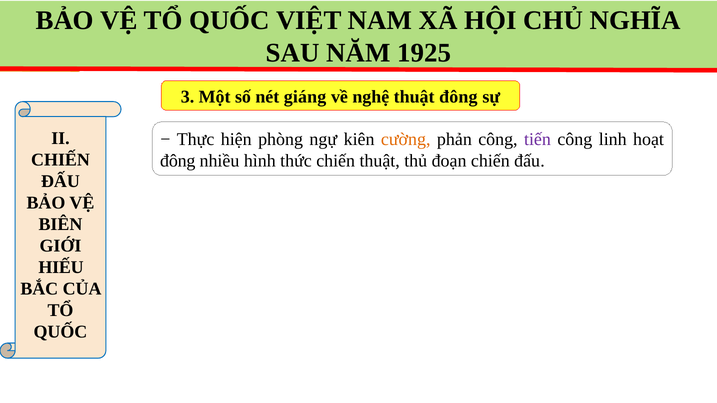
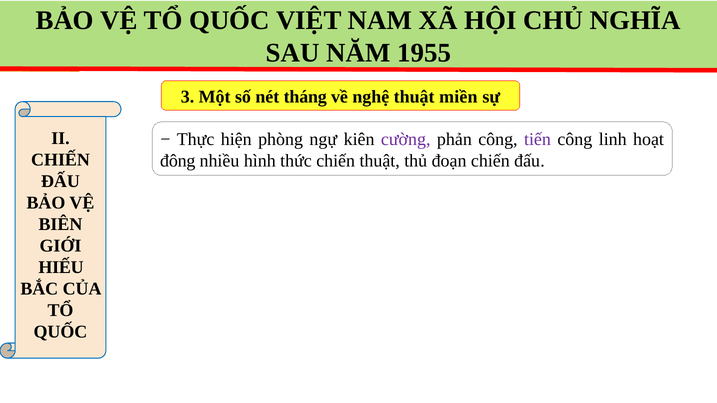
1925: 1925 -> 1955
giáng: giáng -> tháng
thuật đông: đông -> miền
cường colour: orange -> purple
